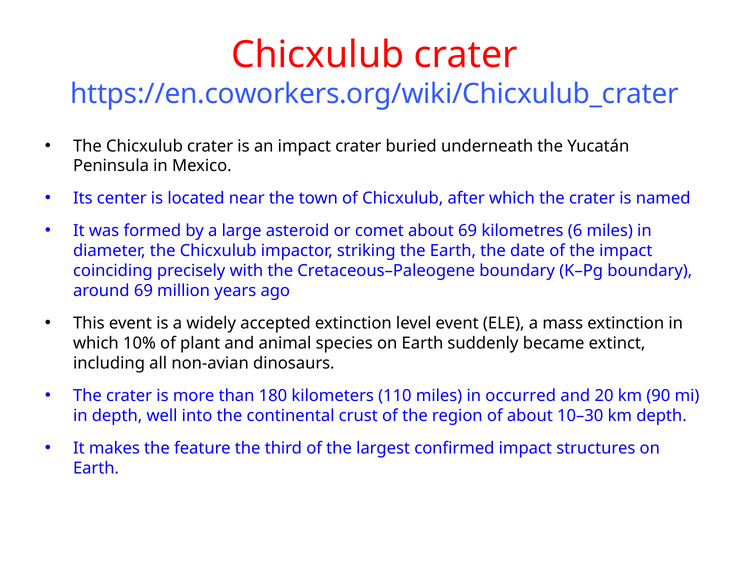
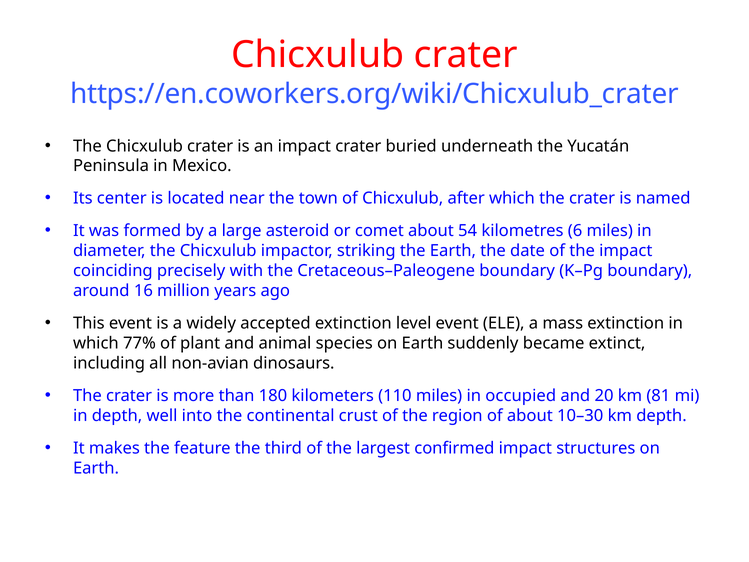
about 69: 69 -> 54
around 69: 69 -> 16
10%: 10% -> 77%
occurred: occurred -> occupied
90: 90 -> 81
